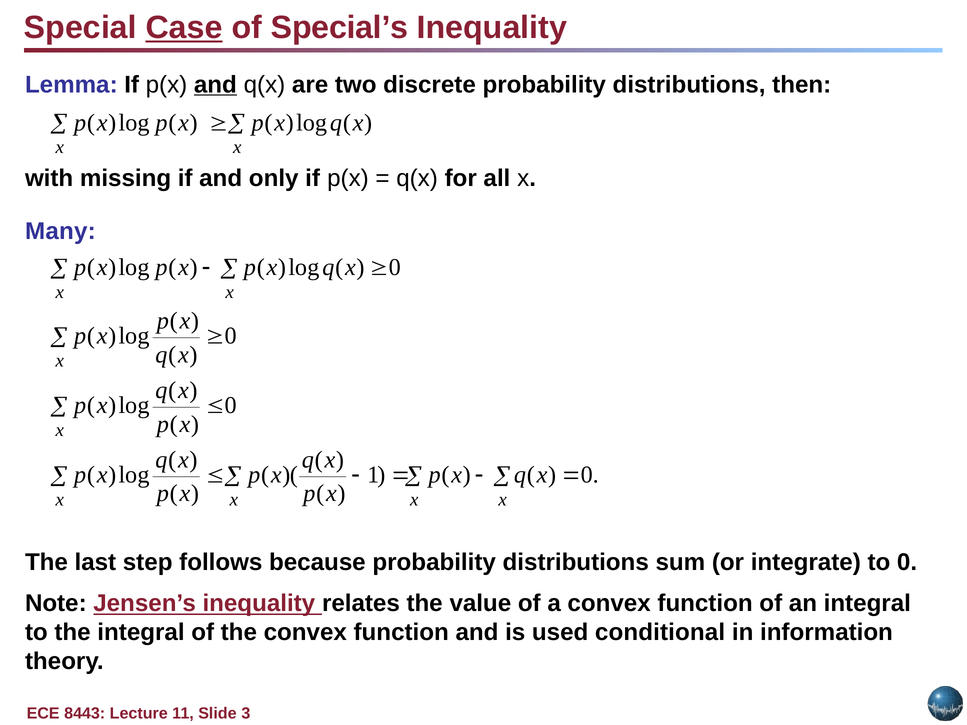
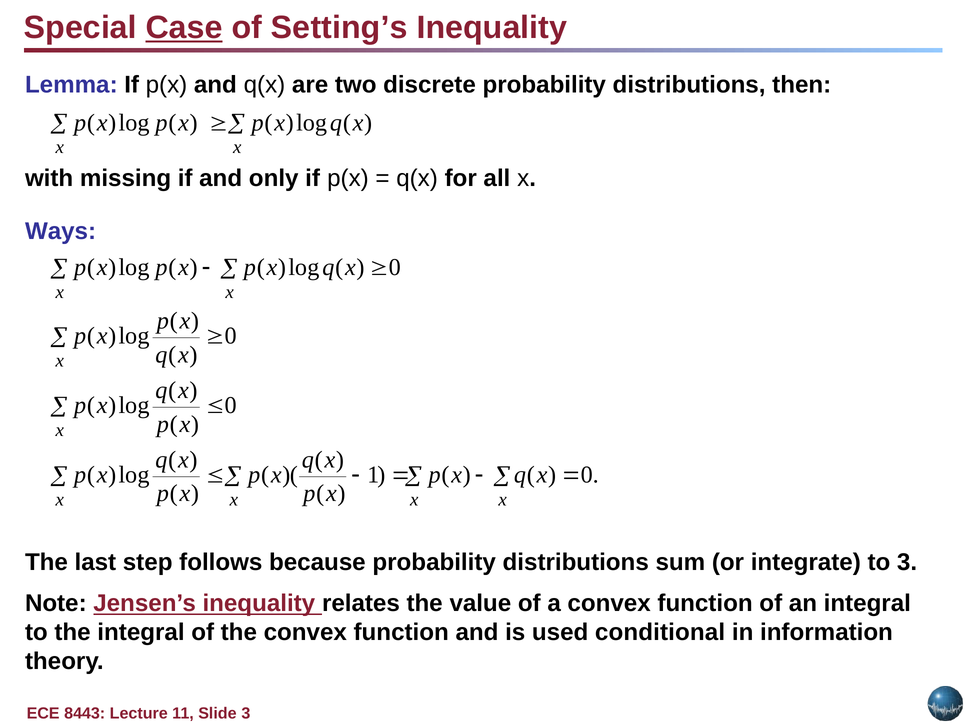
Special’s: Special’s -> Setting’s
and at (215, 85) underline: present -> none
Many: Many -> Ways
to 0: 0 -> 3
